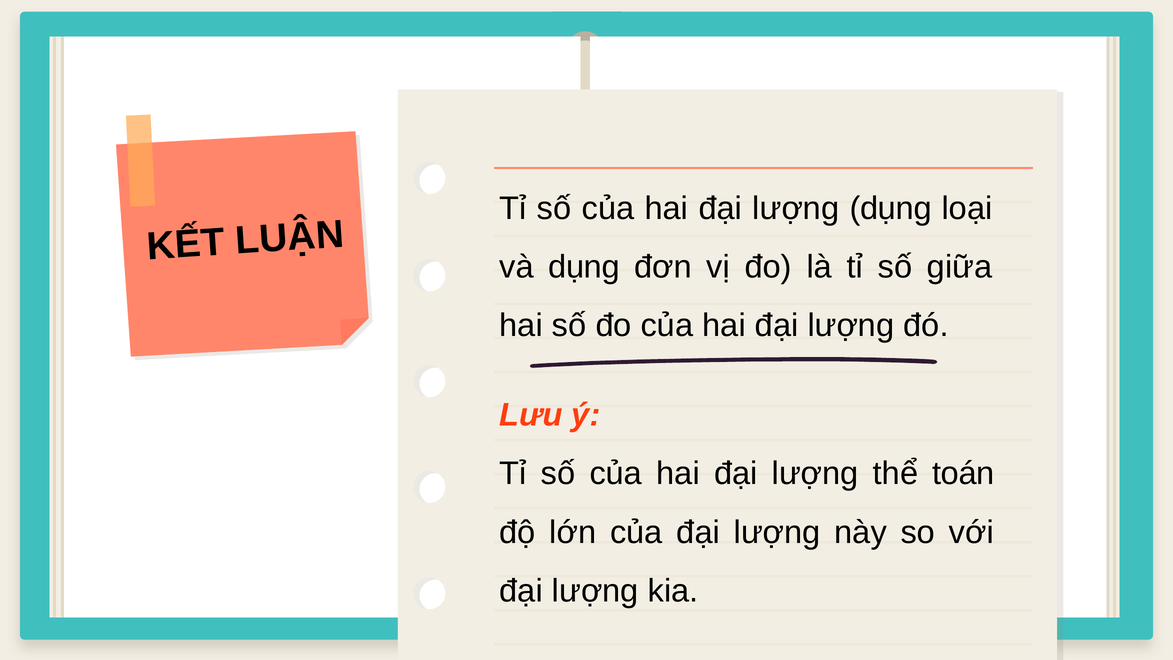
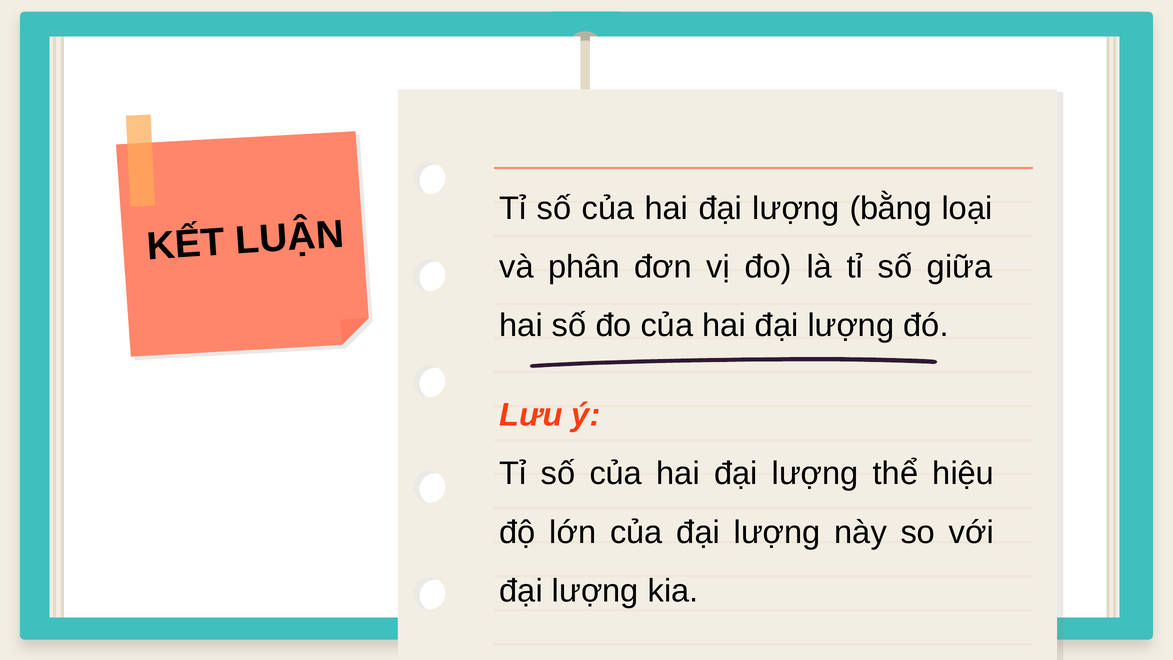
lượng dụng: dụng -> bằng
và dụng: dụng -> phân
toán: toán -> hiệu
